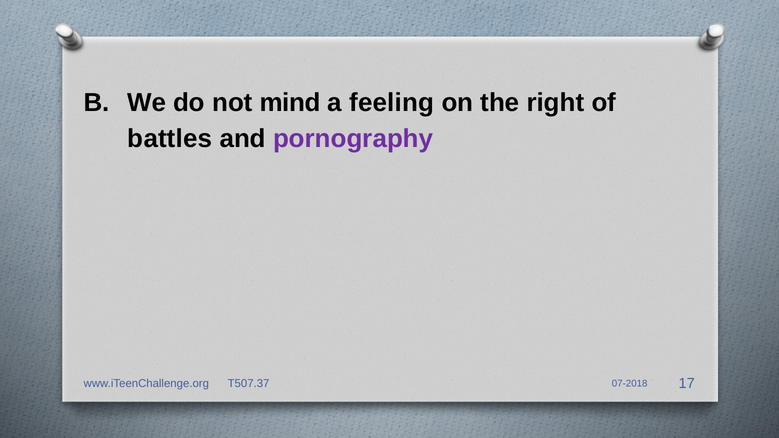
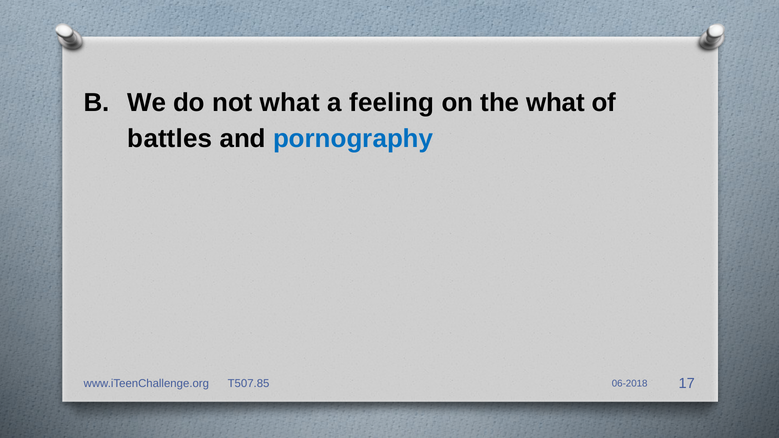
not mind: mind -> what
the right: right -> what
pornography colour: purple -> blue
T507.37: T507.37 -> T507.85
07-2018: 07-2018 -> 06-2018
